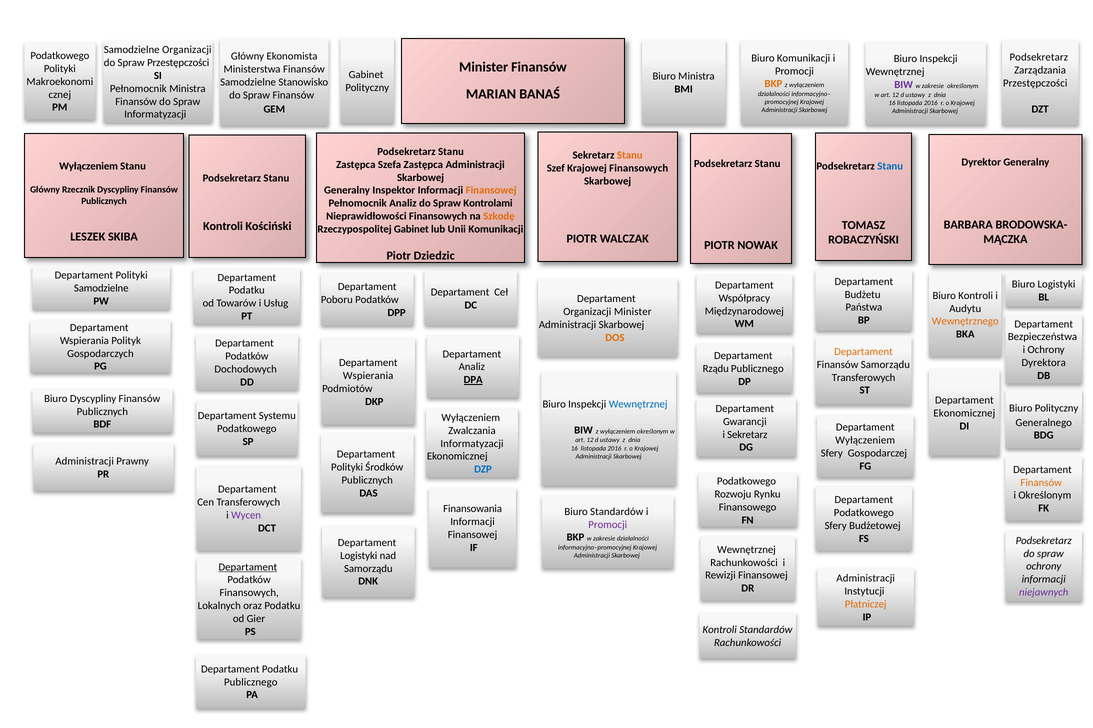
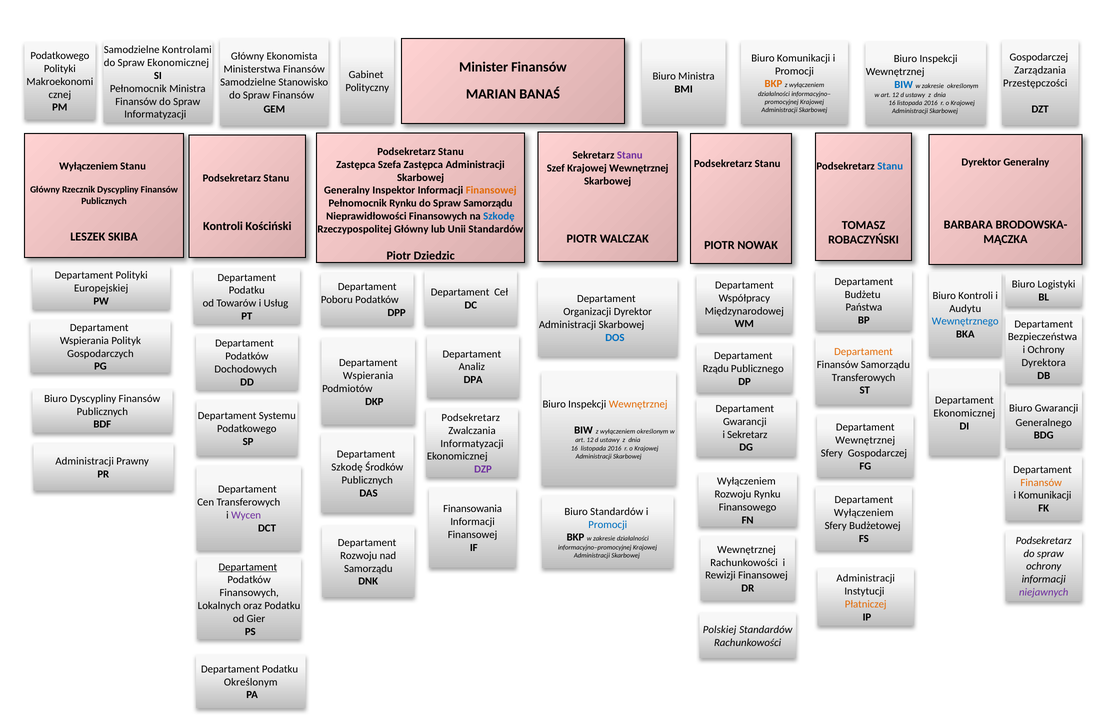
Samodzielne Organizacji: Organizacji -> Kontrolami
Podsekretarz at (1039, 57): Podsekretarz -> Gospodarczej
Spraw Przestępczości: Przestępczości -> Ekonomicznej
BIW at (904, 85) colour: purple -> blue
Stanu at (630, 156) colour: orange -> purple
Finansowych at (639, 168): Finansowych -> Wewnętrznej
Analiz at (403, 203): Analiz -> Rynku
Spraw Kontrolami: Kontrolami -> Samorządu
Szkodę at (499, 216) colour: orange -> blue
Gabinet at (411, 229): Gabinet -> Główny
Unii Komunikacji: Komunikacji -> Standardów
Samodzielne at (101, 288): Samodzielne -> Europejskiej
Organizacji Minister: Minister -> Dyrektor
Wewnętrznego colour: orange -> blue
DOS colour: orange -> blue
DPA underline: present -> none
Wewnętrznej at (638, 405) colour: blue -> orange
Biuro Polityczny: Polityczny -> Gwarancji
Wyłączeniem at (471, 418): Wyłączeniem -> Podsekretarz
Wyłączeniem at (865, 441): Wyłączeniem -> Wewnętrznej
Polityki at (347, 468): Polityki -> Szkodę
DZP colour: blue -> purple
Podatkowego at (746, 482): Podatkowego -> Wyłączeniem
i Określonym: Określonym -> Komunikacji
Podatkowego at (864, 513): Podatkowego -> Wyłączeniem
Promocji at (608, 525) colour: purple -> blue
Logistyki at (359, 556): Logistyki -> Rozwoju
Kontroli at (720, 630): Kontroli -> Polskiej
Publicznego at (251, 683): Publicznego -> Określonym
